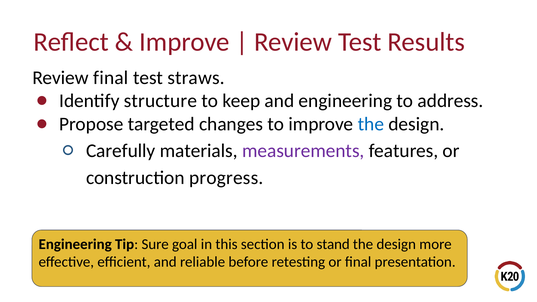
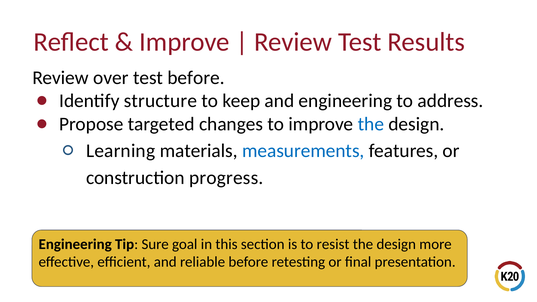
Review final: final -> over
test straws: straws -> before
Carefully: Carefully -> Learning
measurements colour: purple -> blue
stand: stand -> resist
